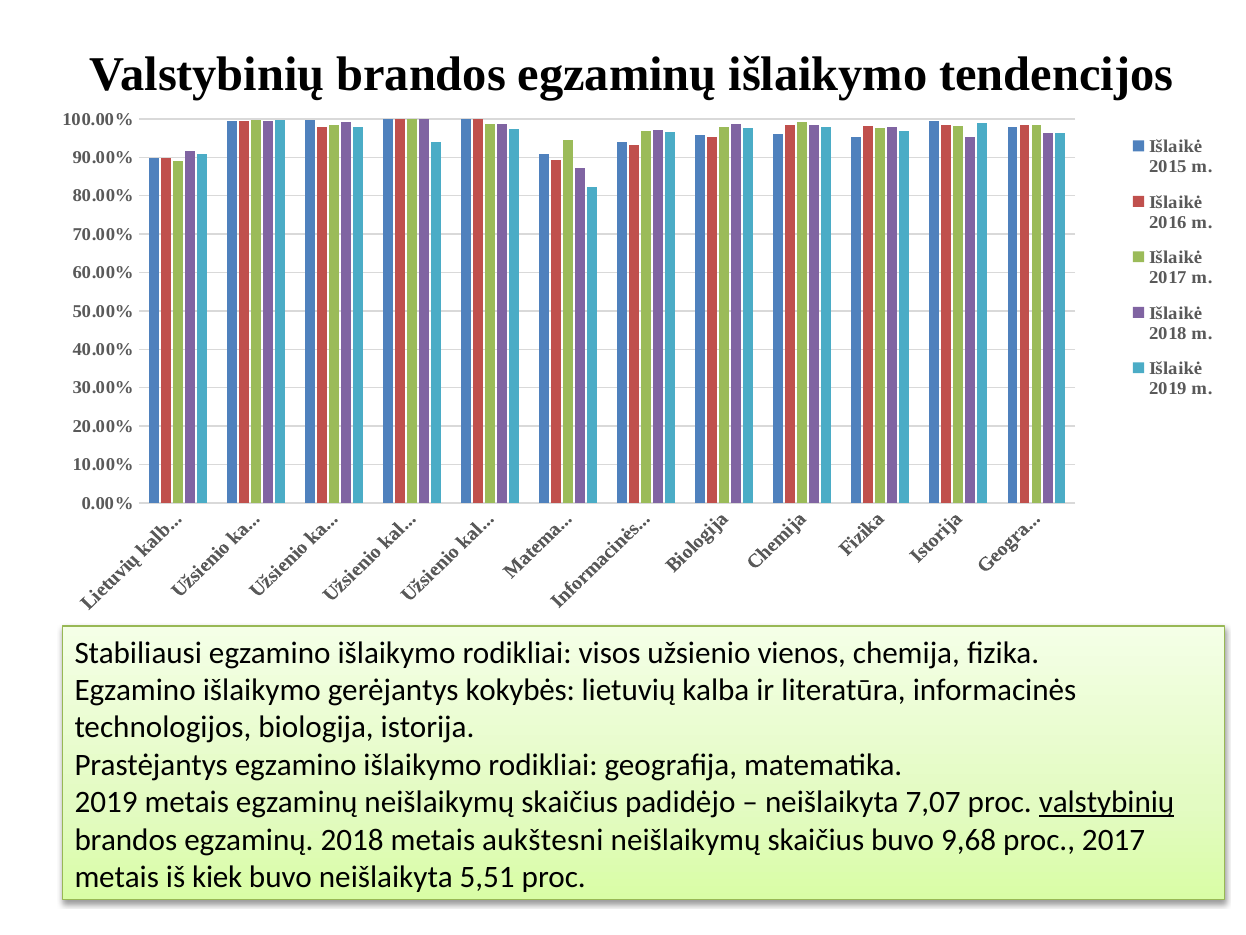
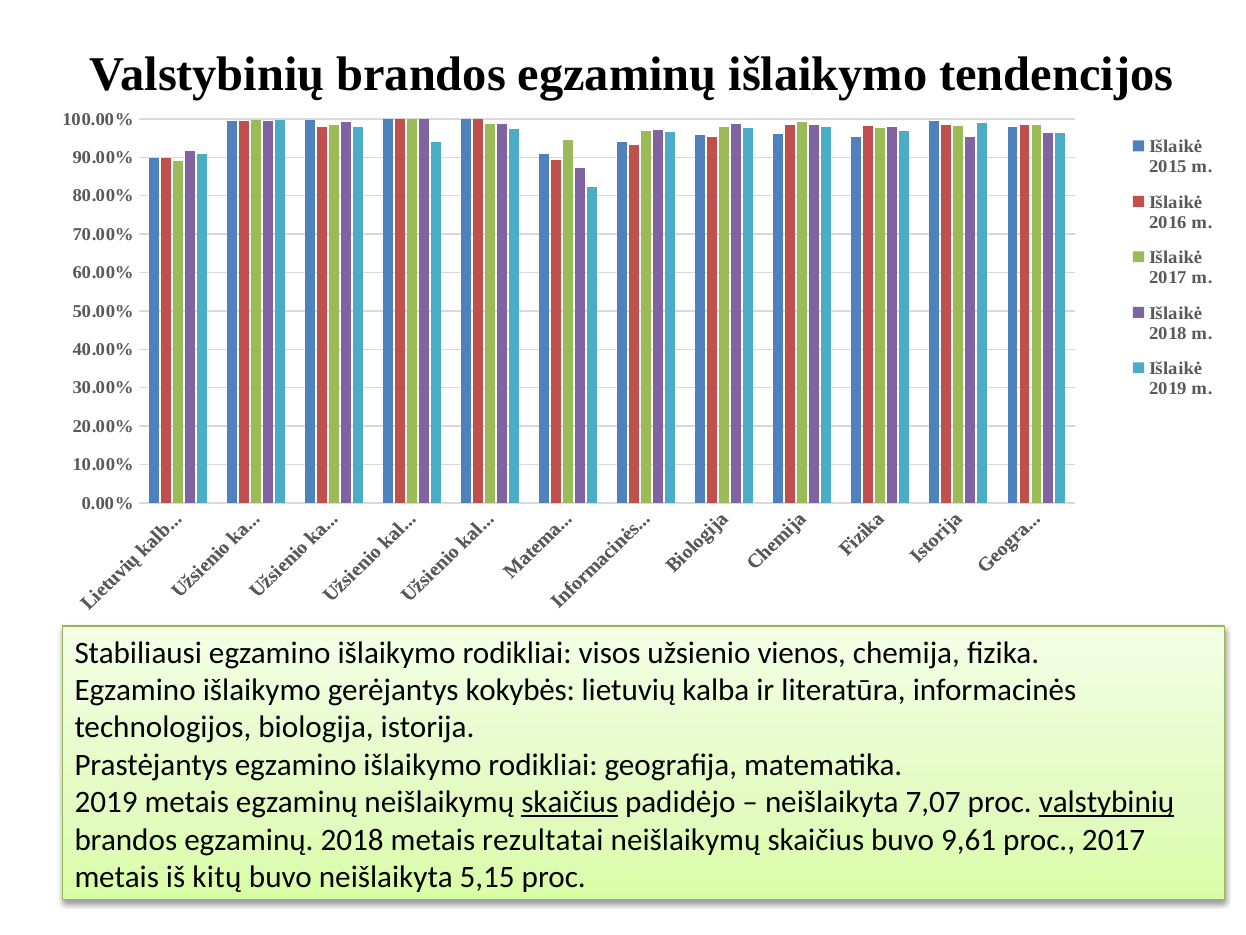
skaičius at (570, 802) underline: none -> present
aukštesni: aukštesni -> rezultatai
9,68: 9,68 -> 9,61
kiek: kiek -> kitų
5,51: 5,51 -> 5,15
